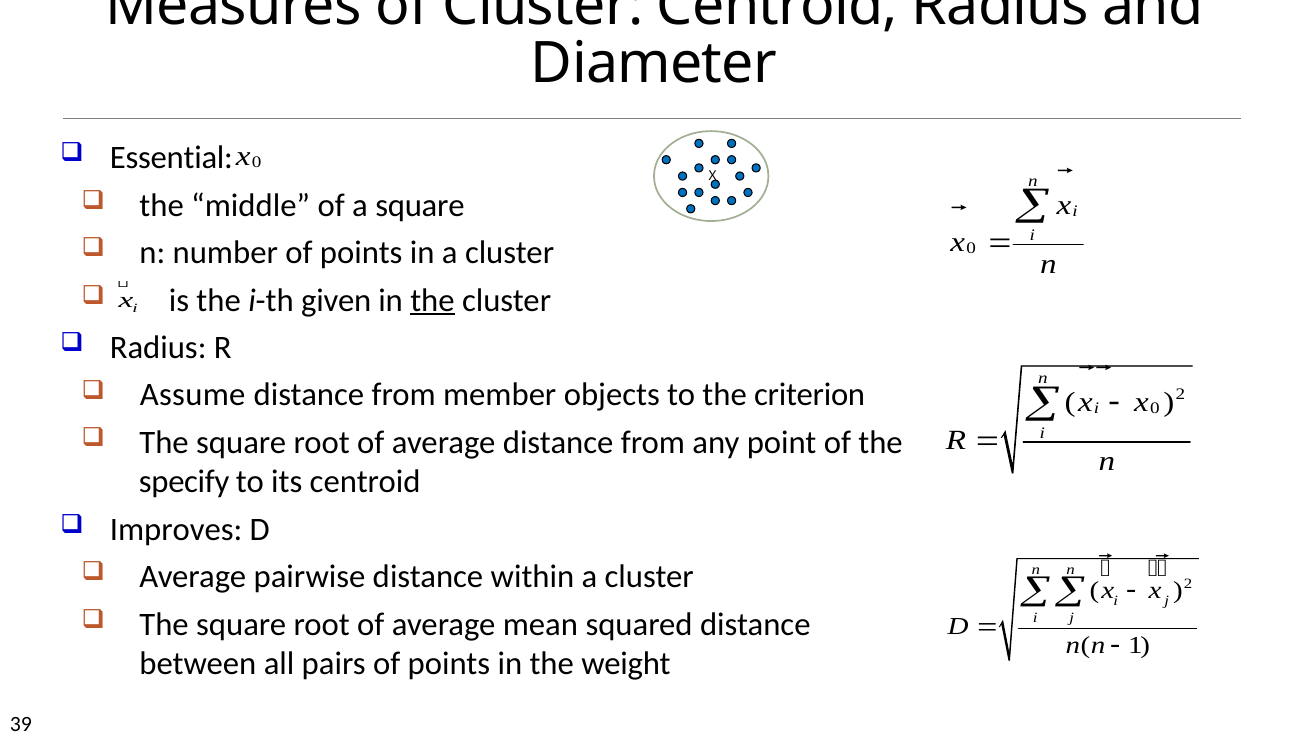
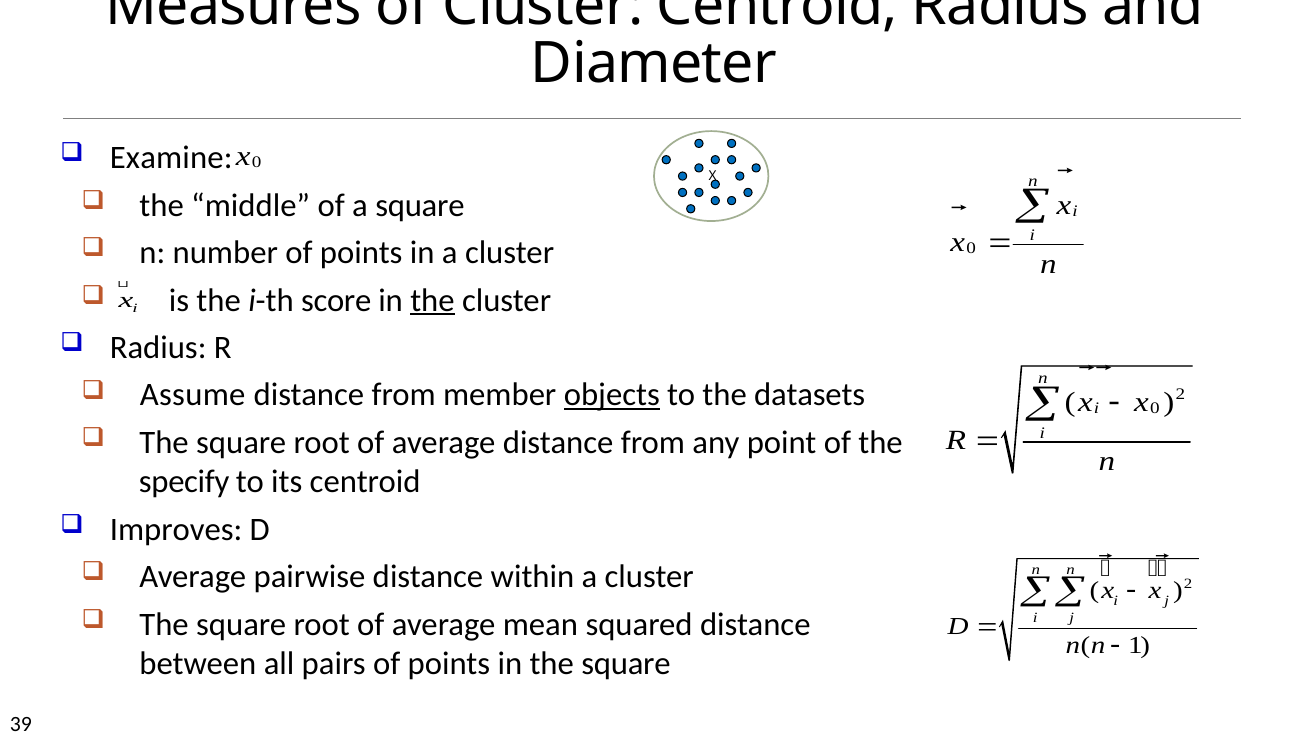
Essential: Essential -> Examine
given: given -> score
objects underline: none -> present
criterion: criterion -> datasets
in the weight: weight -> square
